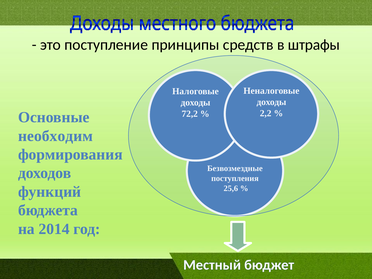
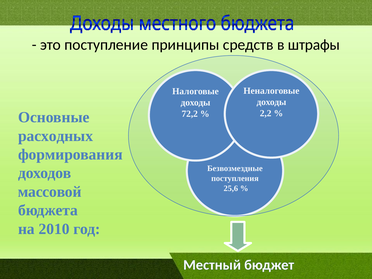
необходим: необходим -> расходных
функций: функций -> массовой
2014: 2014 -> 2010
